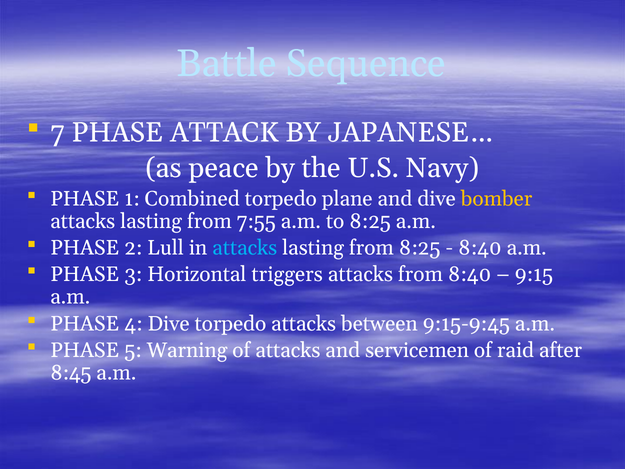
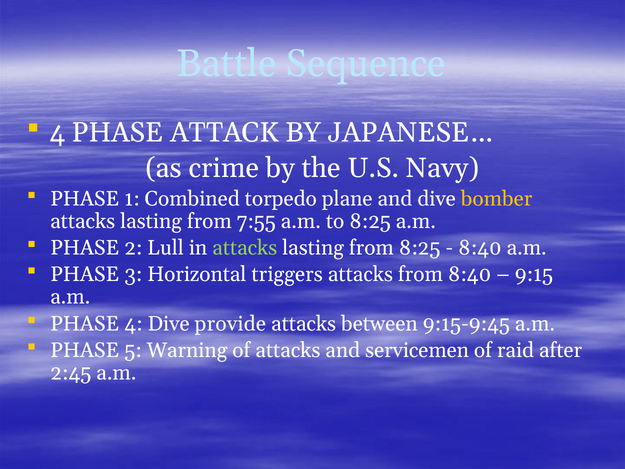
7 at (58, 133): 7 -> 4
peace: peace -> crime
attacks at (245, 248) colour: light blue -> light green
Dive torpedo: torpedo -> provide
8:45: 8:45 -> 2:45
